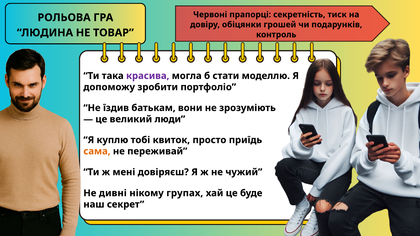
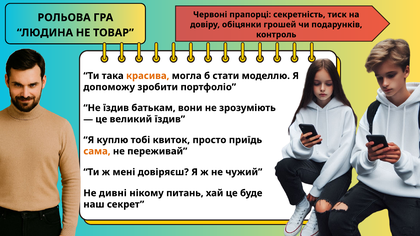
красива colour: purple -> orange
великий люди: люди -> їздив
групах: групах -> питань
